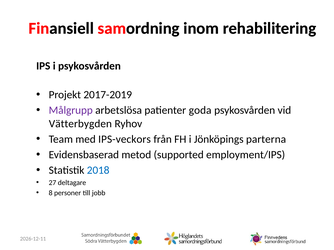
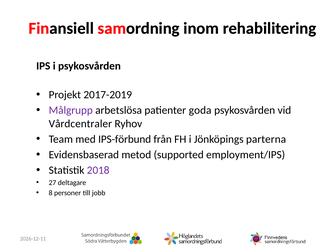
Vätterbygden: Vätterbygden -> Vårdcentraler
IPS-veckors: IPS-veckors -> IPS-förbund
2018 colour: blue -> purple
